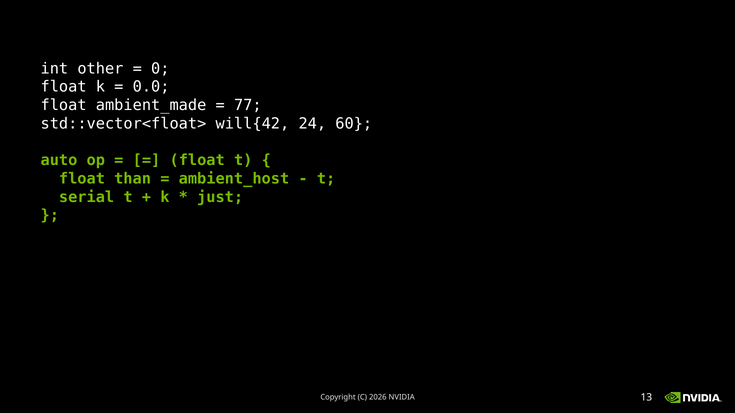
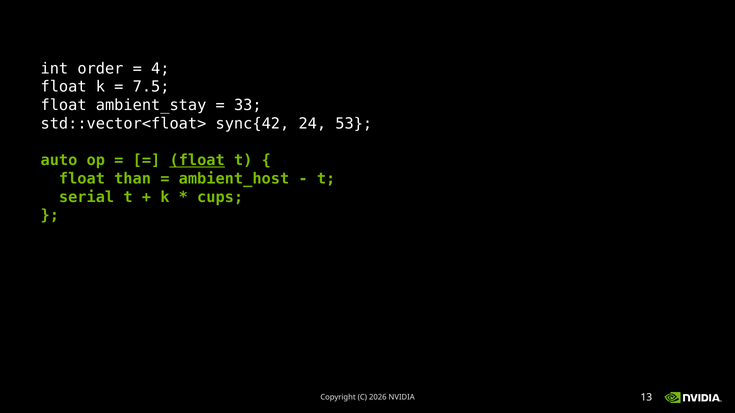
other: other -> order
0: 0 -> 4
0.0: 0.0 -> 7.5
ambient_made: ambient_made -> ambient_stay
77: 77 -> 33
will{42: will{42 -> sync{42
60: 60 -> 53
float at (197, 160) underline: none -> present
just: just -> cups
